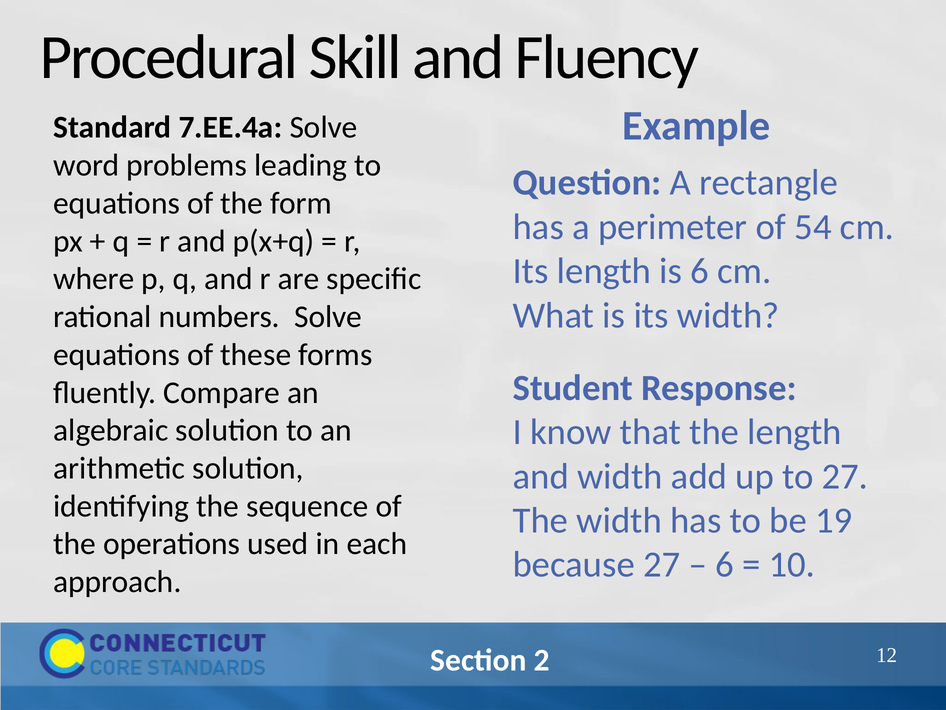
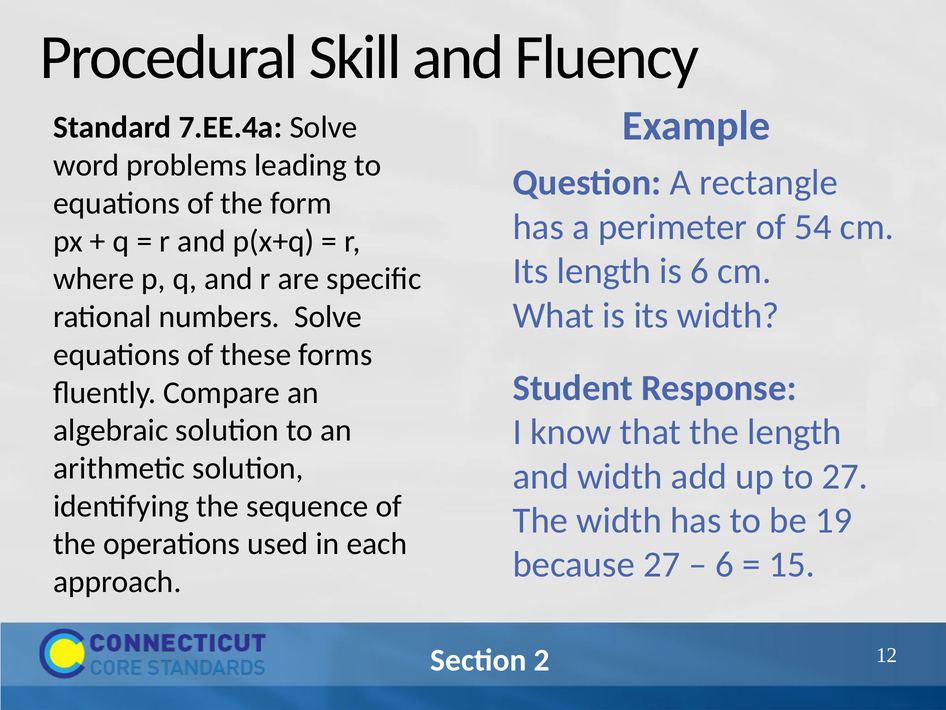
10: 10 -> 15
